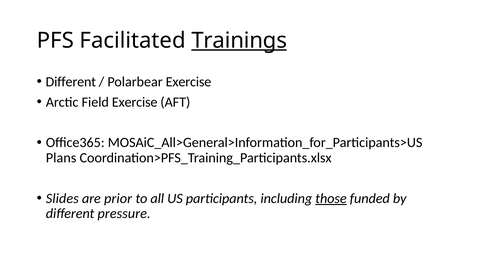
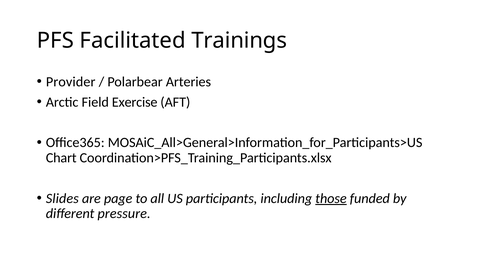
Trainings underline: present -> none
Different at (71, 82): Different -> Provider
Polarbear Exercise: Exercise -> Arteries
Plans: Plans -> Chart
prior: prior -> page
